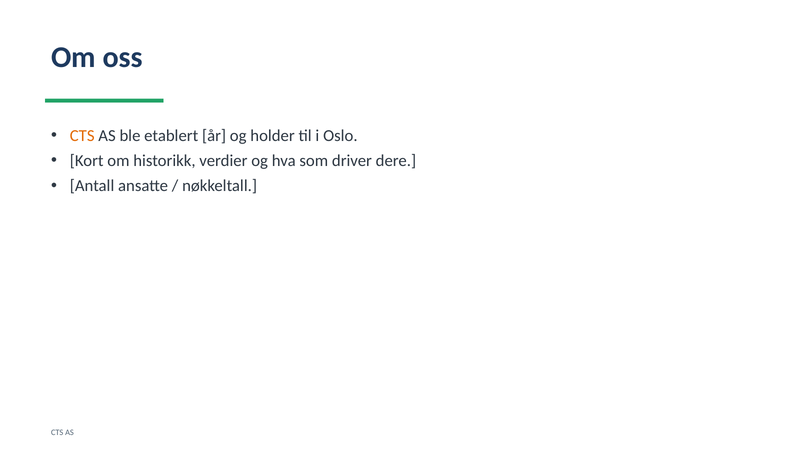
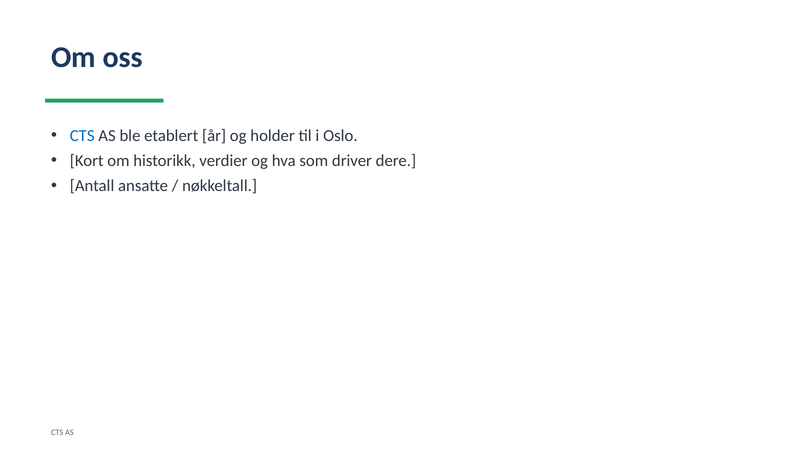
CTS at (82, 136) colour: orange -> blue
